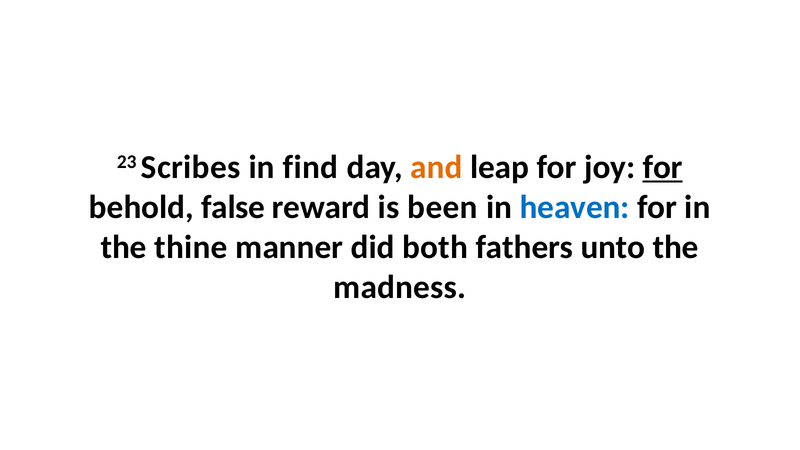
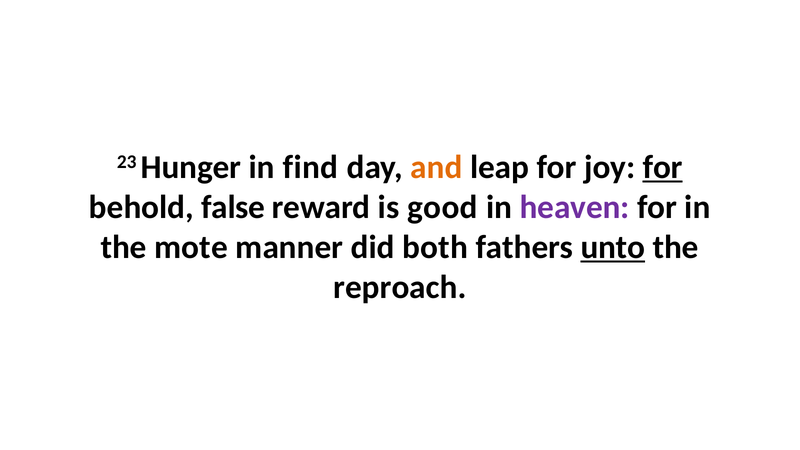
Scribes: Scribes -> Hunger
been: been -> good
heaven colour: blue -> purple
thine: thine -> mote
unto underline: none -> present
madness: madness -> reproach
